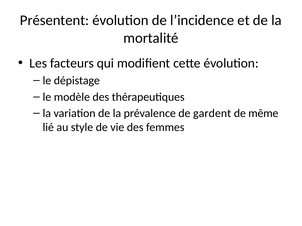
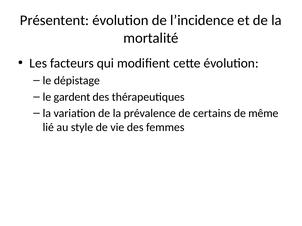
modèle: modèle -> gardent
gardent: gardent -> certains
